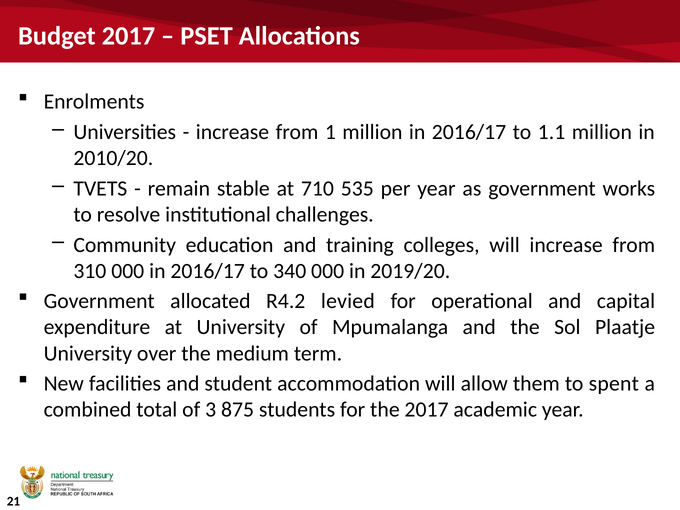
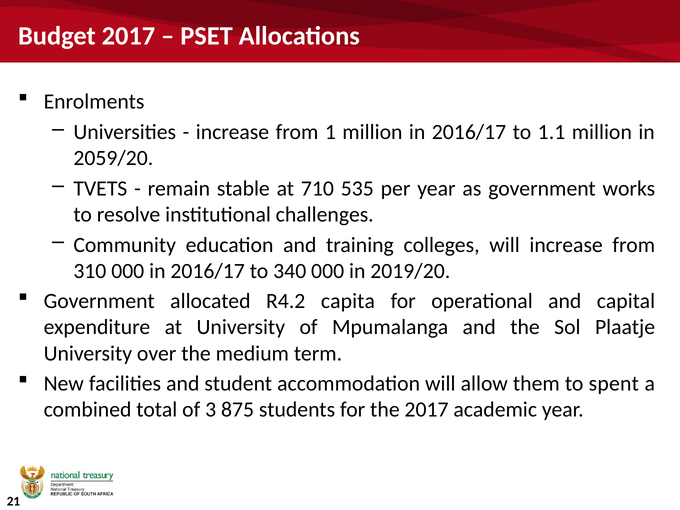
2010/20: 2010/20 -> 2059/20
levied: levied -> capita
